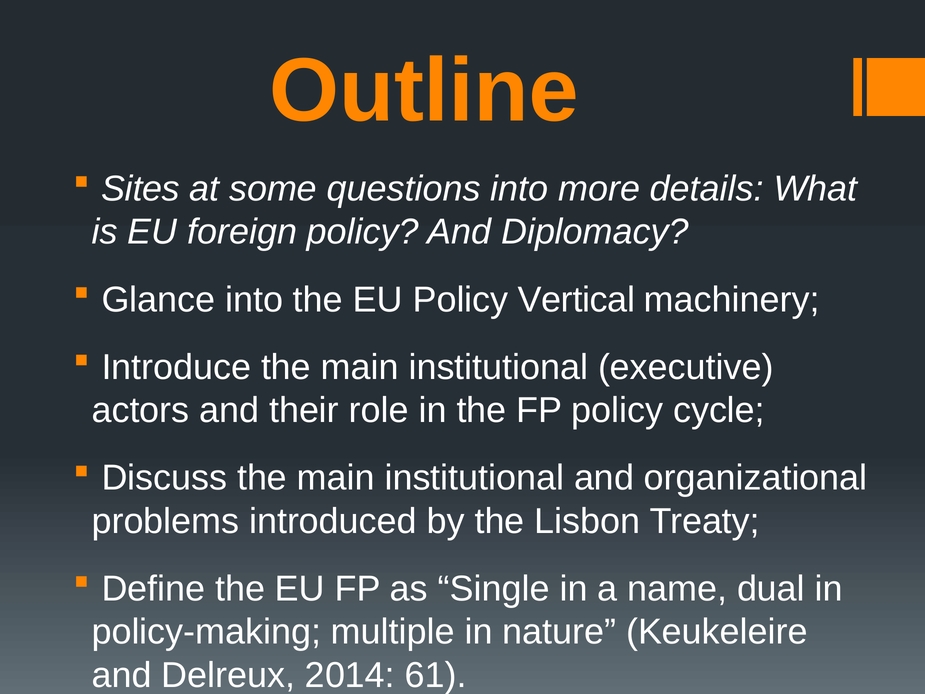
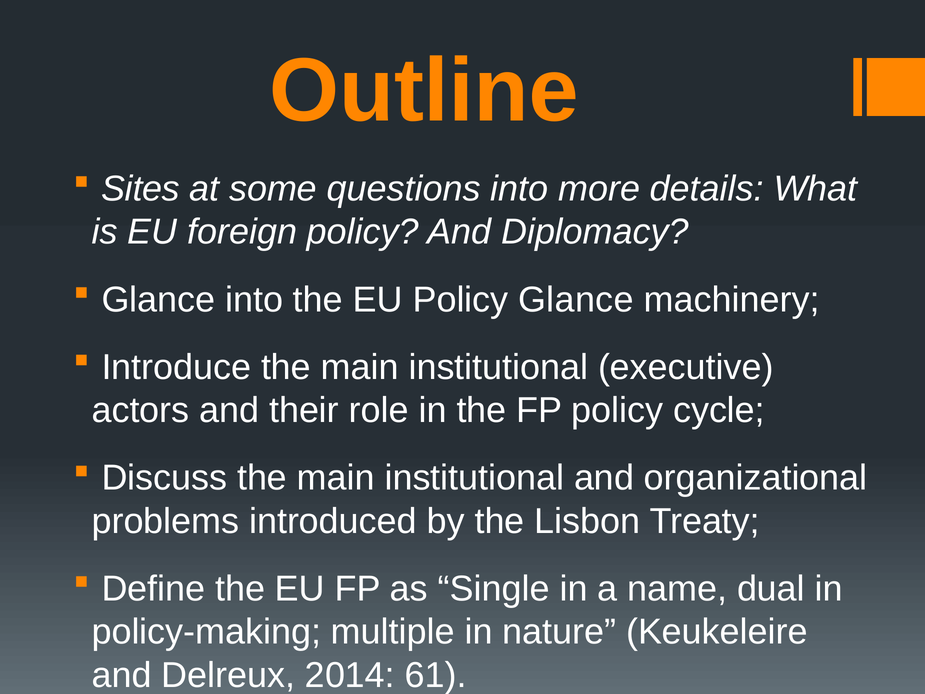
Policy Vertical: Vertical -> Glance
